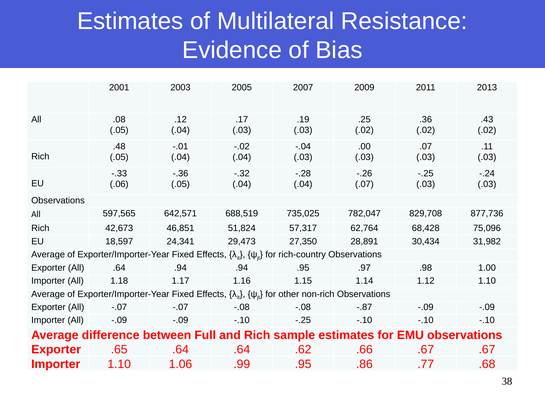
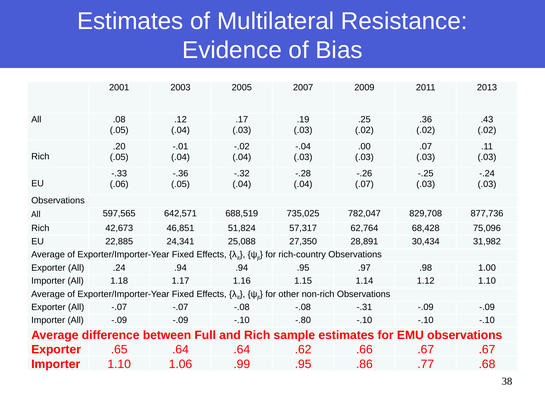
.48: .48 -> .20
18,597: 18,597 -> 22,885
29,473: 29,473 -> 25,088
All .64: .64 -> .24
-.87: -.87 -> -.31
-.10 -.25: -.25 -> -.80
